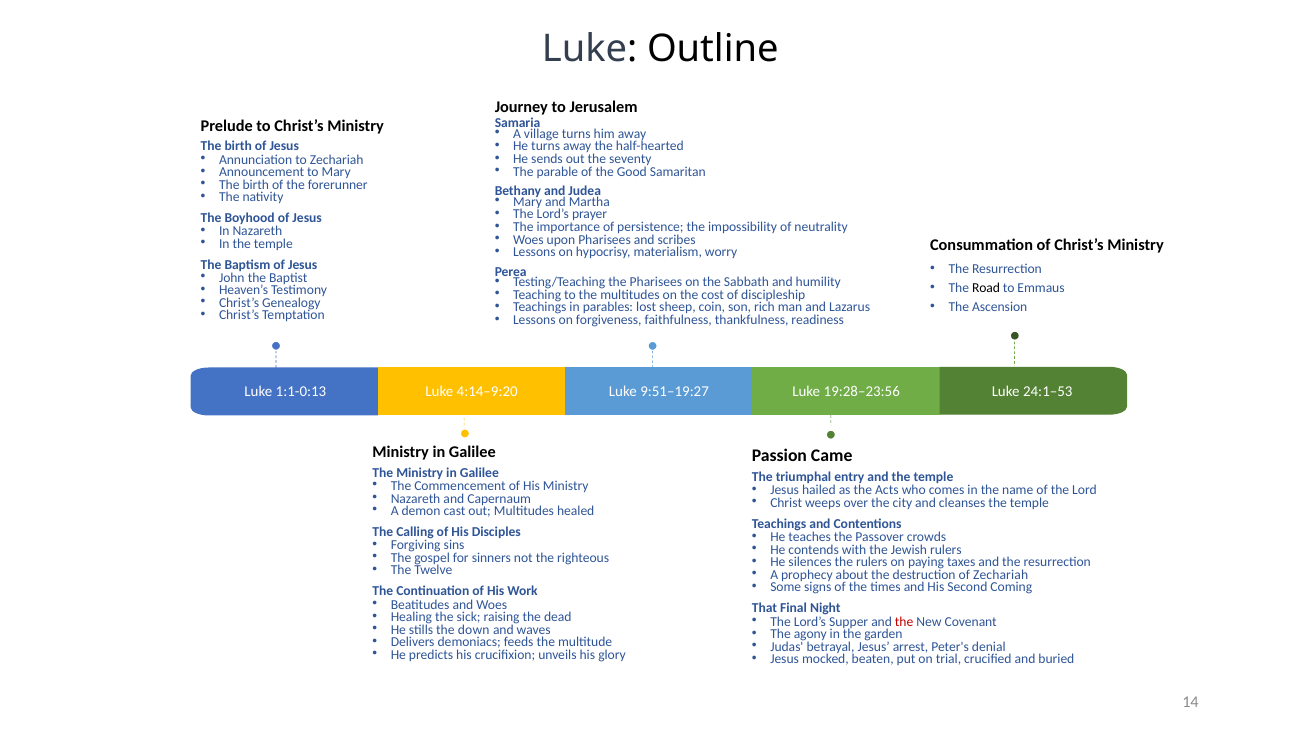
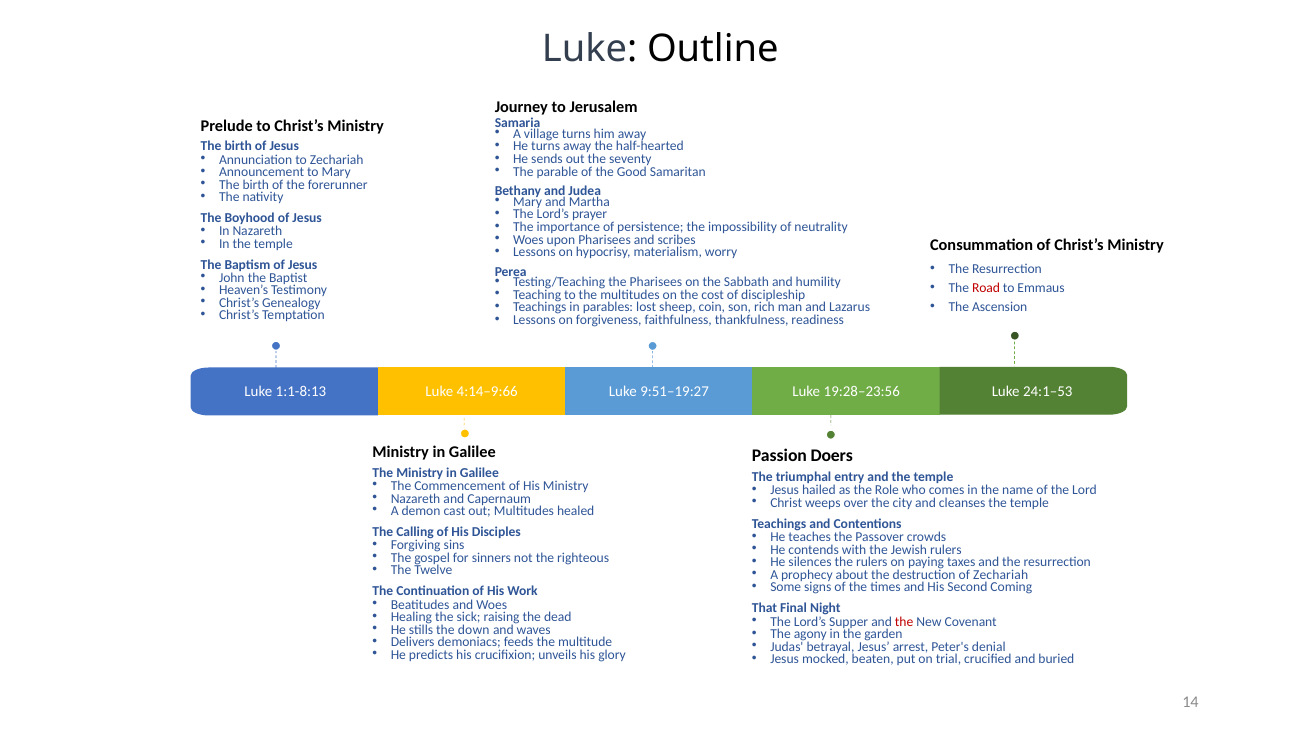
Road colour: black -> red
1:1-0:13: 1:1-0:13 -> 1:1-8:13
4:14–9:20: 4:14–9:20 -> 4:14–9:66
Came: Came -> Doers
Acts: Acts -> Role
